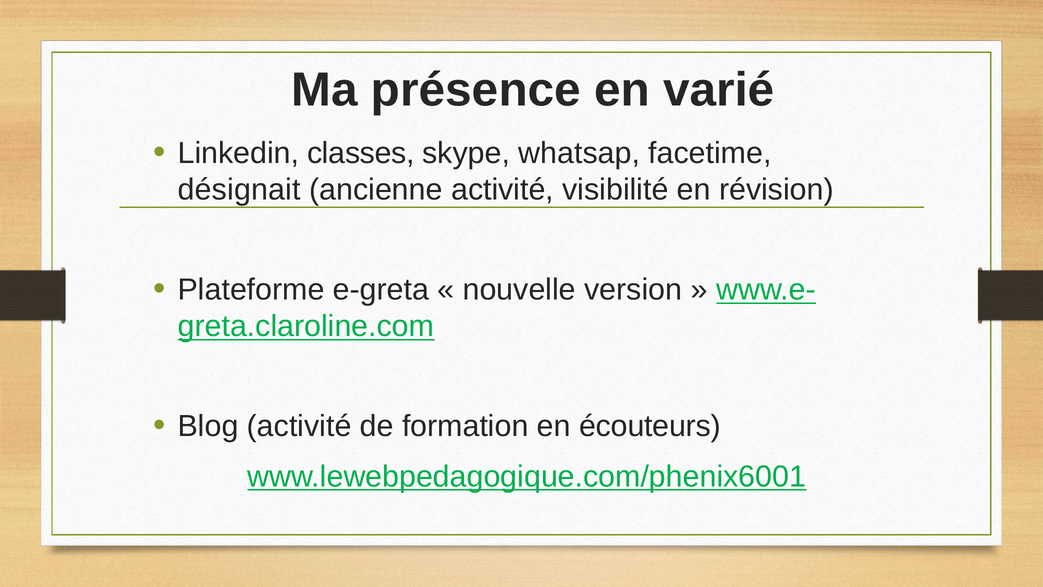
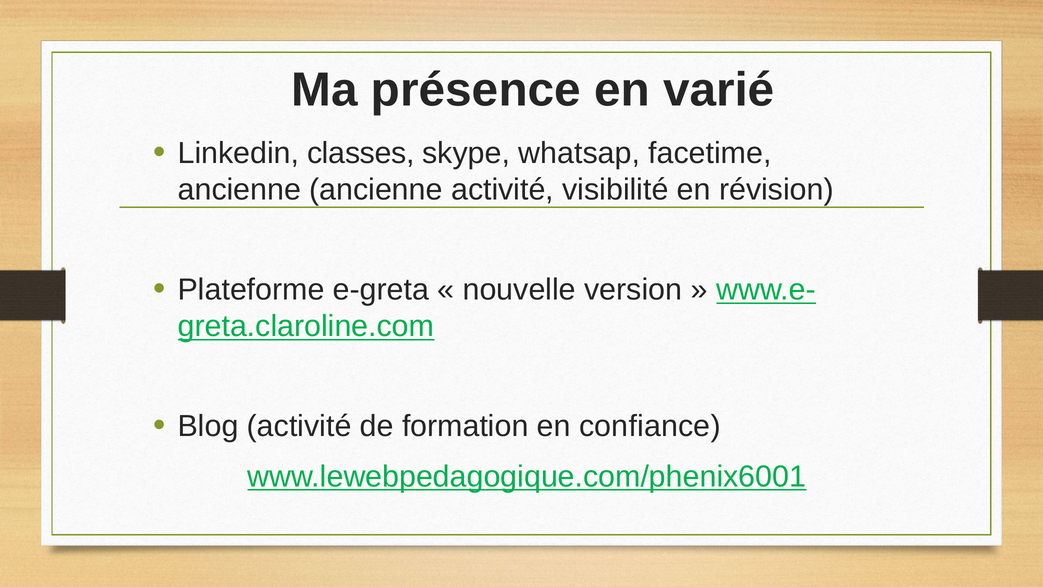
désignait at (239, 190): désignait -> ancienne
écouteurs: écouteurs -> confiance
